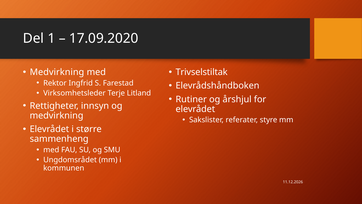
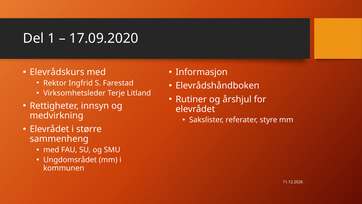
Medvirkning at (57, 72): Medvirkning -> Elevrådskurs
Trivselstiltak: Trivselstiltak -> Informasjon
